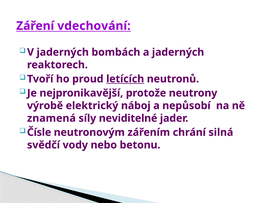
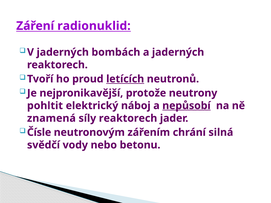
vdechování: vdechování -> radionuklid
výrobě: výrobě -> pohltit
nepůsobí underline: none -> present
síly neviditelné: neviditelné -> reaktorech
